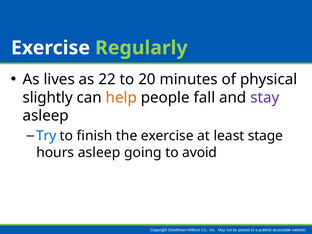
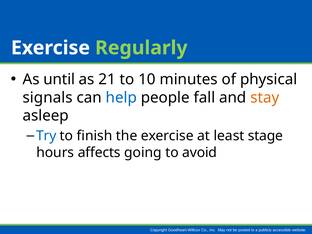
lives: lives -> until
22: 22 -> 21
20: 20 -> 10
slightly: slightly -> signals
help colour: orange -> blue
stay colour: purple -> orange
hours asleep: asleep -> affects
